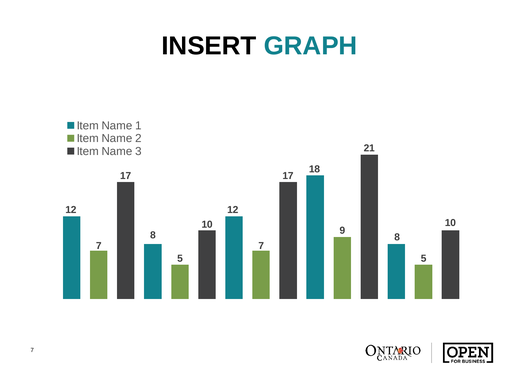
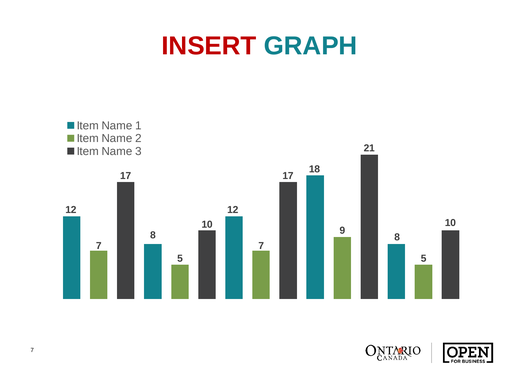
INSERT colour: black -> red
